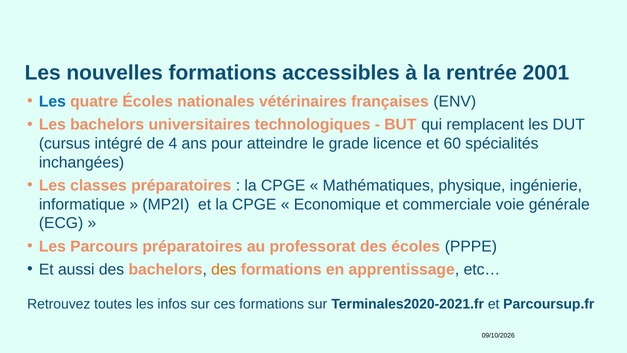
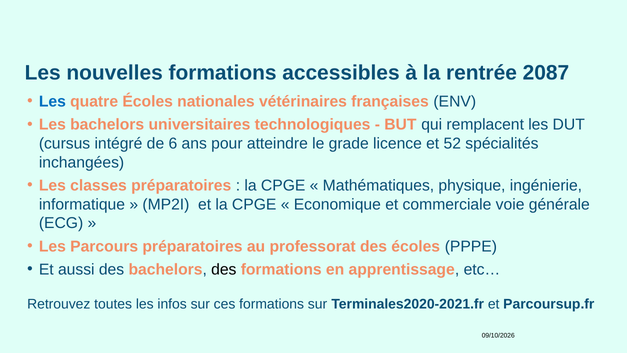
2001: 2001 -> 2087
4: 4 -> 6
60: 60 -> 52
des at (224, 269) colour: orange -> black
